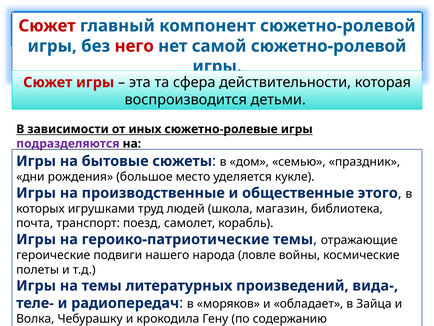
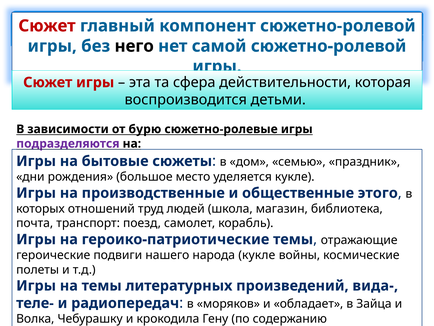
него colour: red -> black
иных: иных -> бурю
игрушками: игрушками -> отношений
народа ловле: ловле -> кукле
